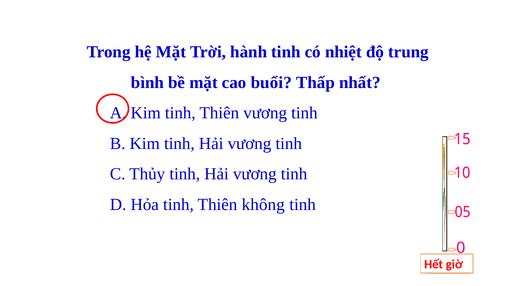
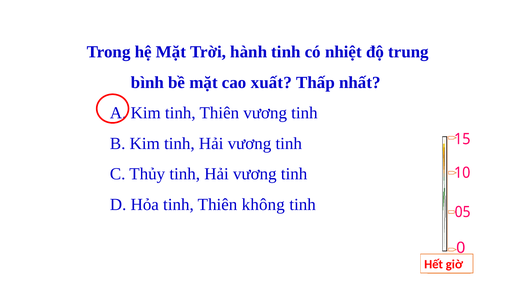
buổi: buổi -> xuất
